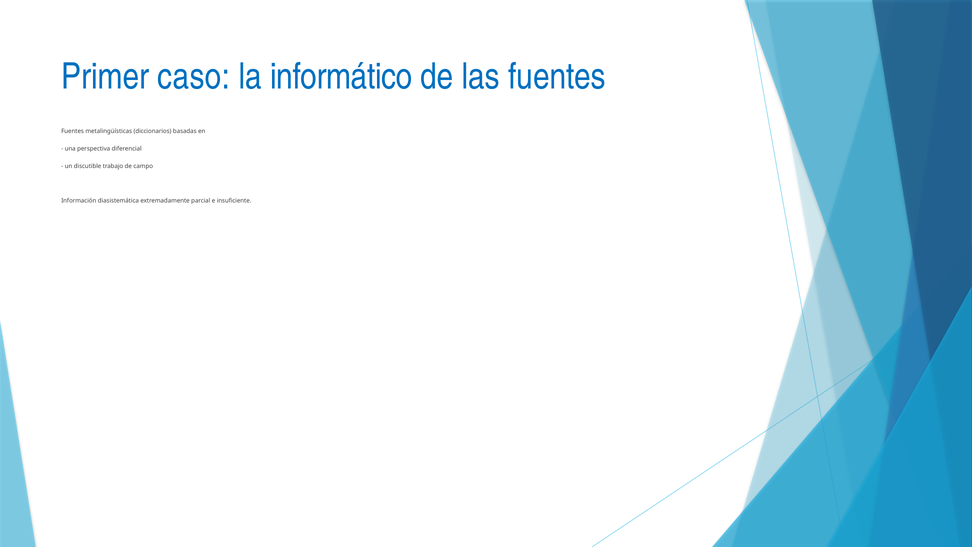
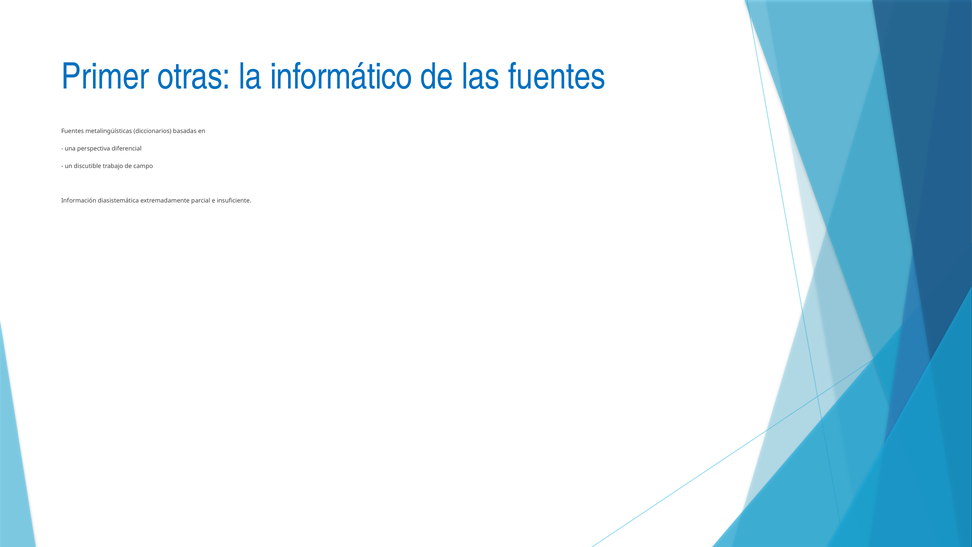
caso: caso -> otras
